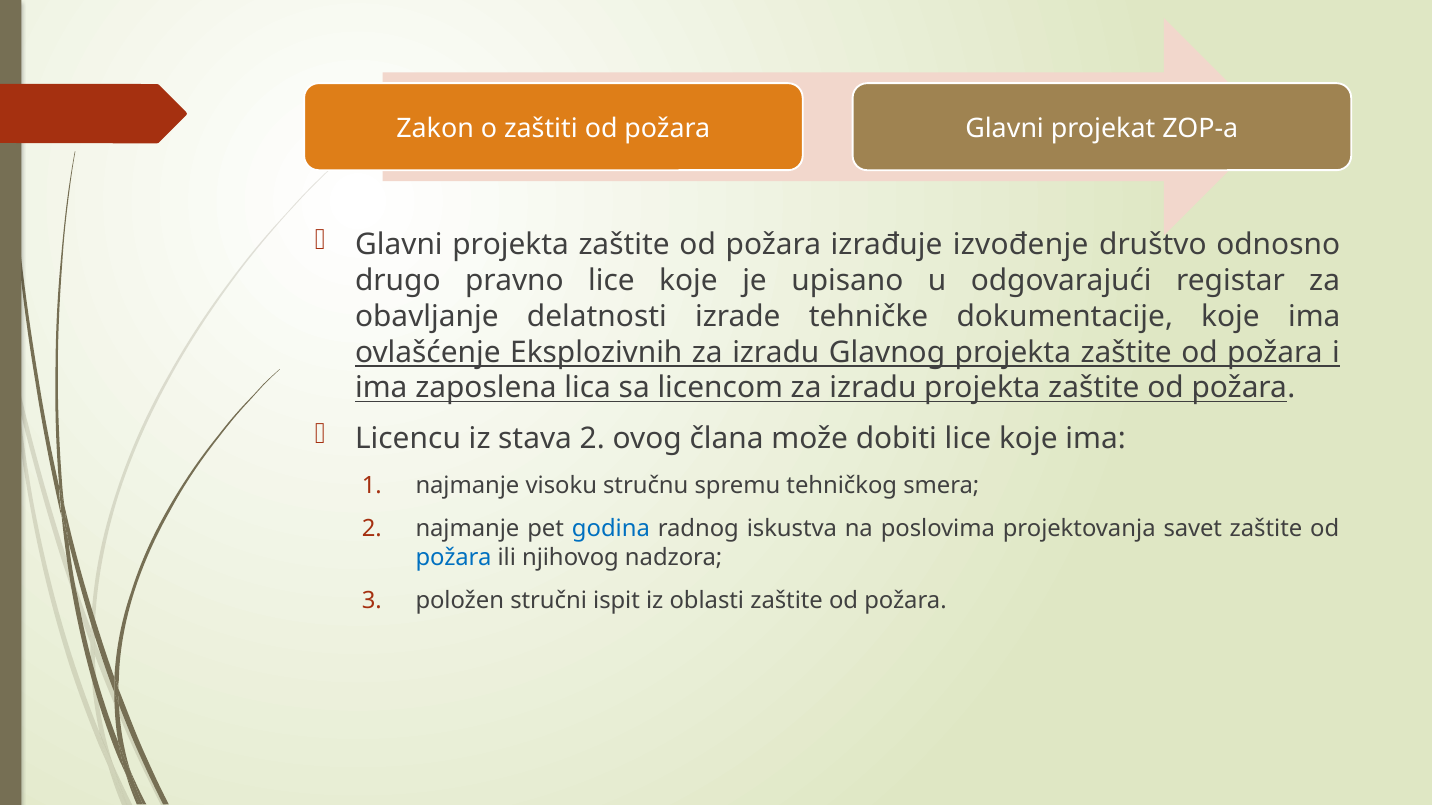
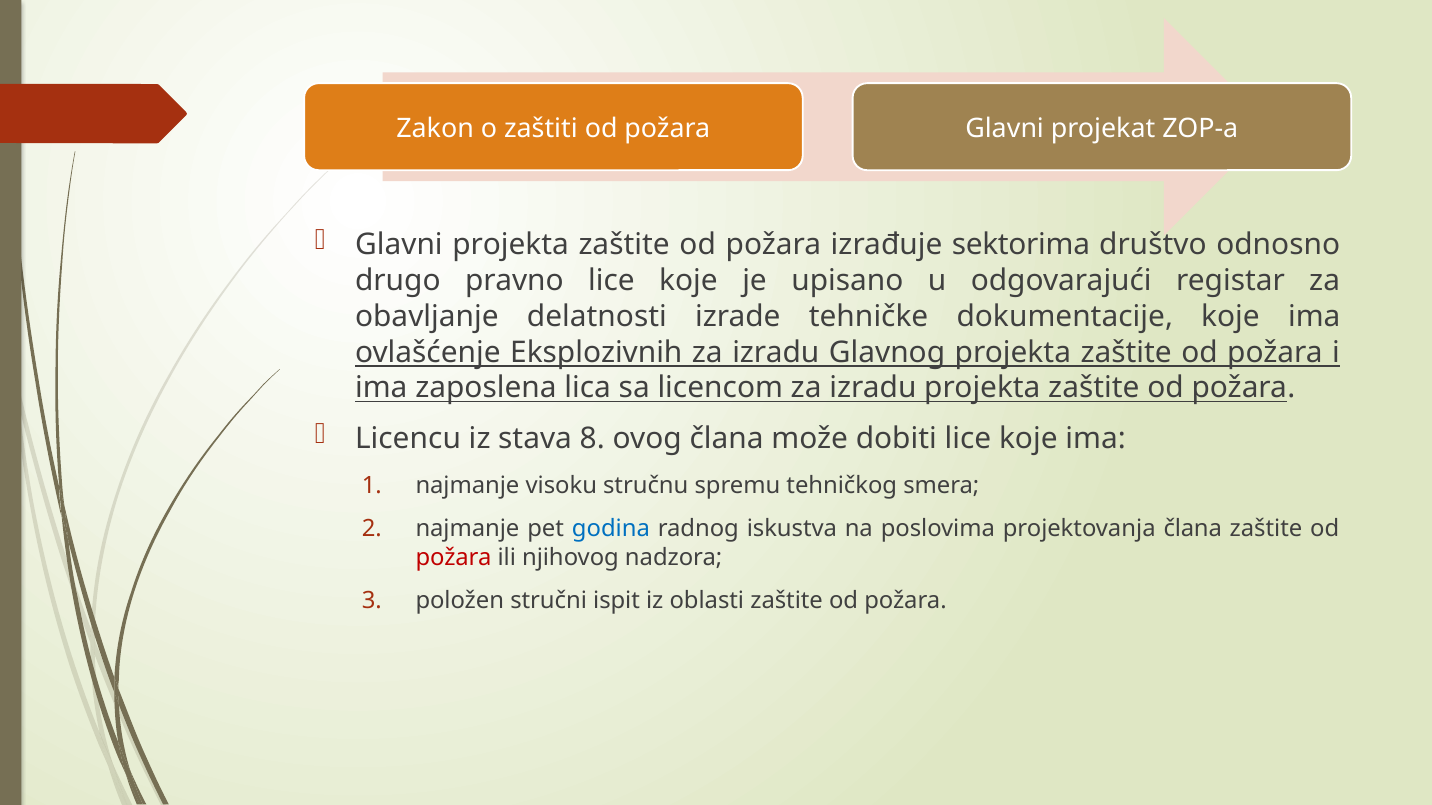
izvođenje: izvođenje -> sektorima
stava 2: 2 -> 8
projektovanja savet: savet -> člana
požara at (454, 558) colour: blue -> red
